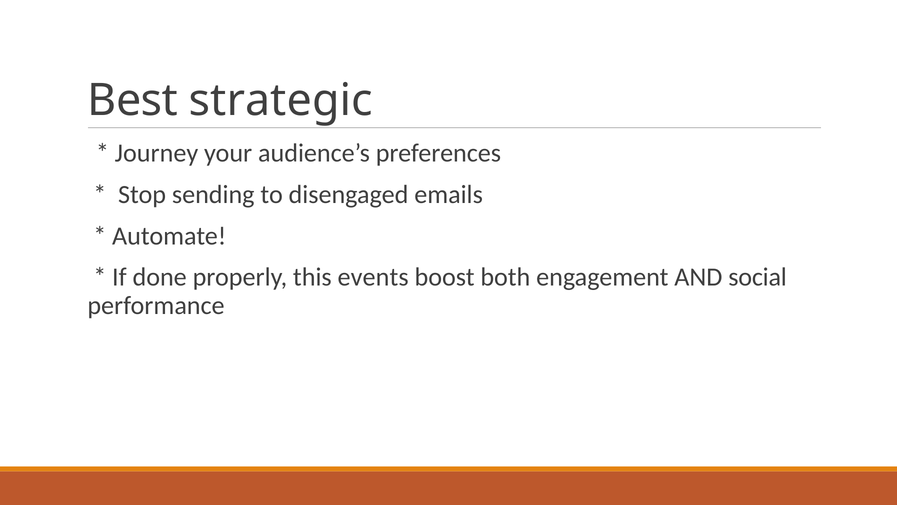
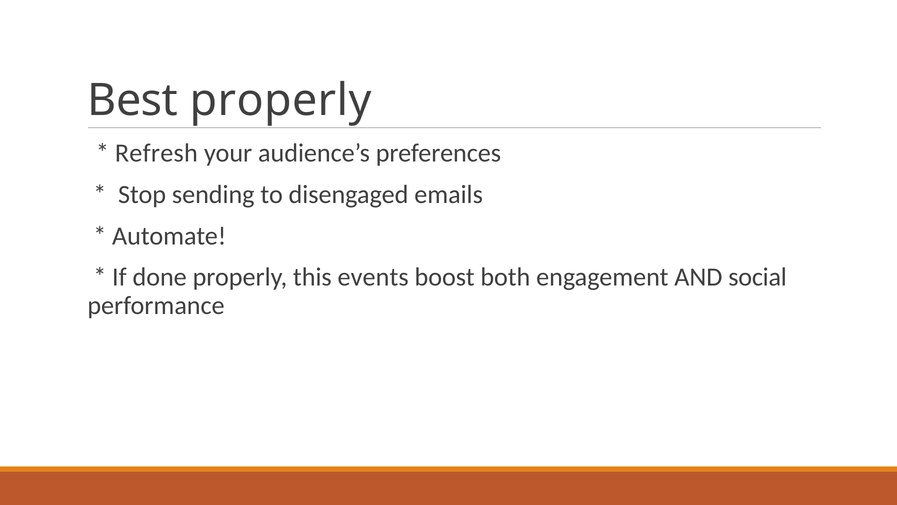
Best strategic: strategic -> properly
Journey: Journey -> Refresh
